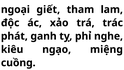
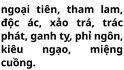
giết: giết -> tiên
nghe: nghe -> ngôn
